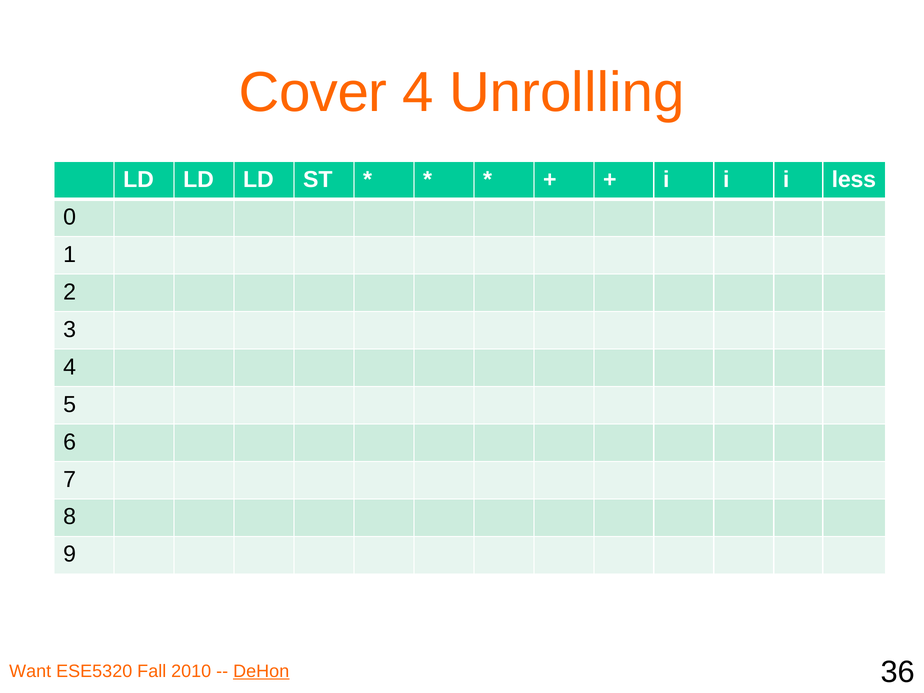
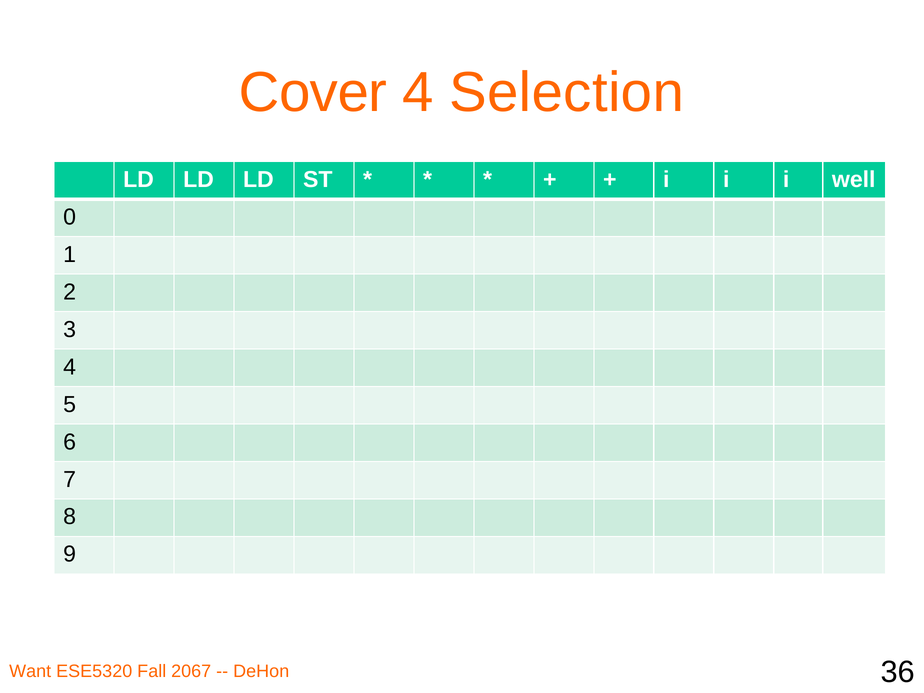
Unrollling: Unrollling -> Selection
less: less -> well
2010: 2010 -> 2067
DeHon underline: present -> none
